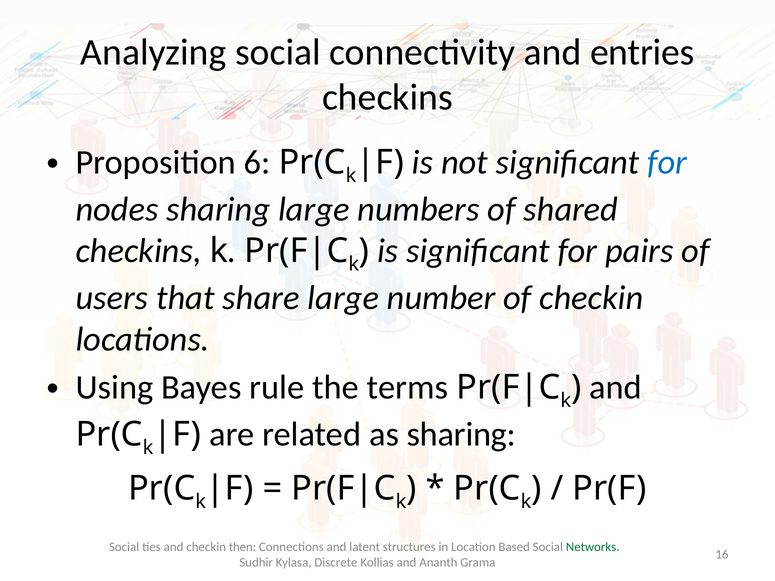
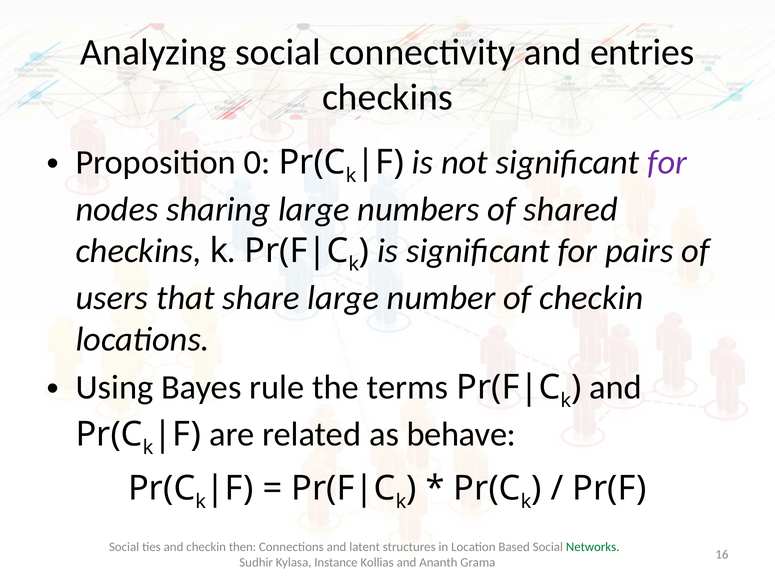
6: 6 -> 0
for at (667, 163) colour: blue -> purple
as sharing: sharing -> behave
Discrete: Discrete -> Instance
